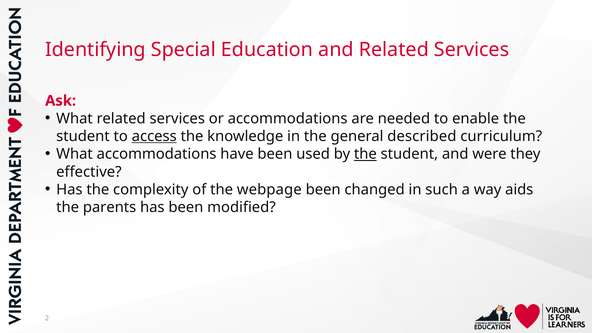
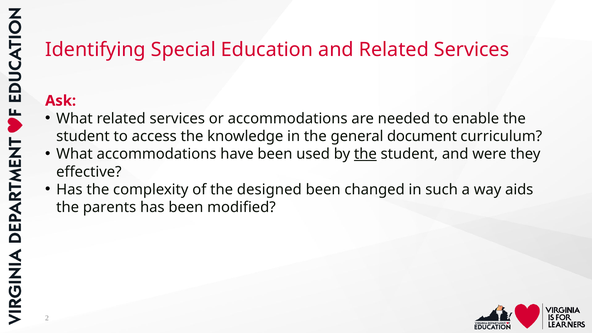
access underline: present -> none
described: described -> document
webpage: webpage -> designed
